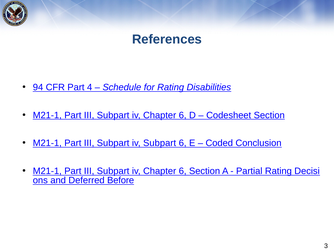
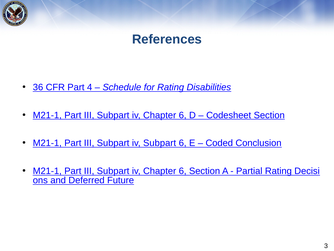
94: 94 -> 36
Before: Before -> Future
